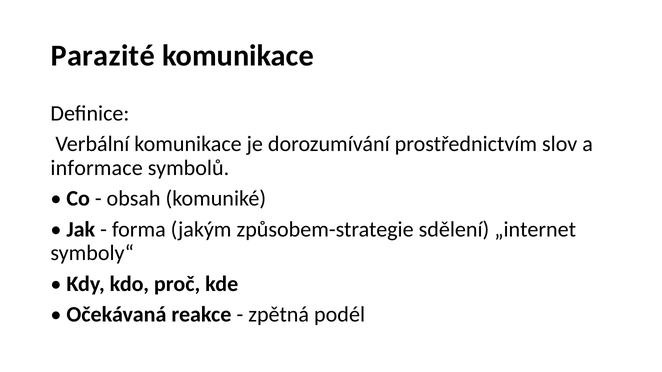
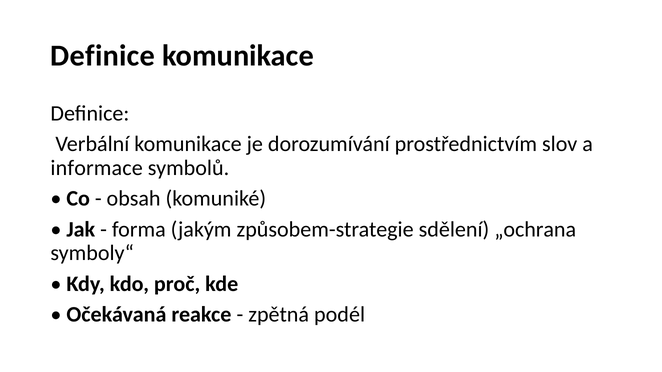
Parazité at (103, 56): Parazité -> Definice
„internet: „internet -> „ochrana
